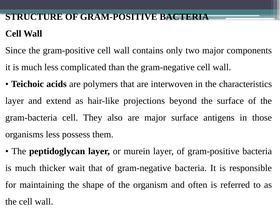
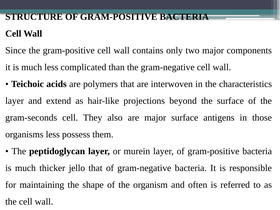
gram-bacteria: gram-bacteria -> gram-seconds
wait: wait -> jello
